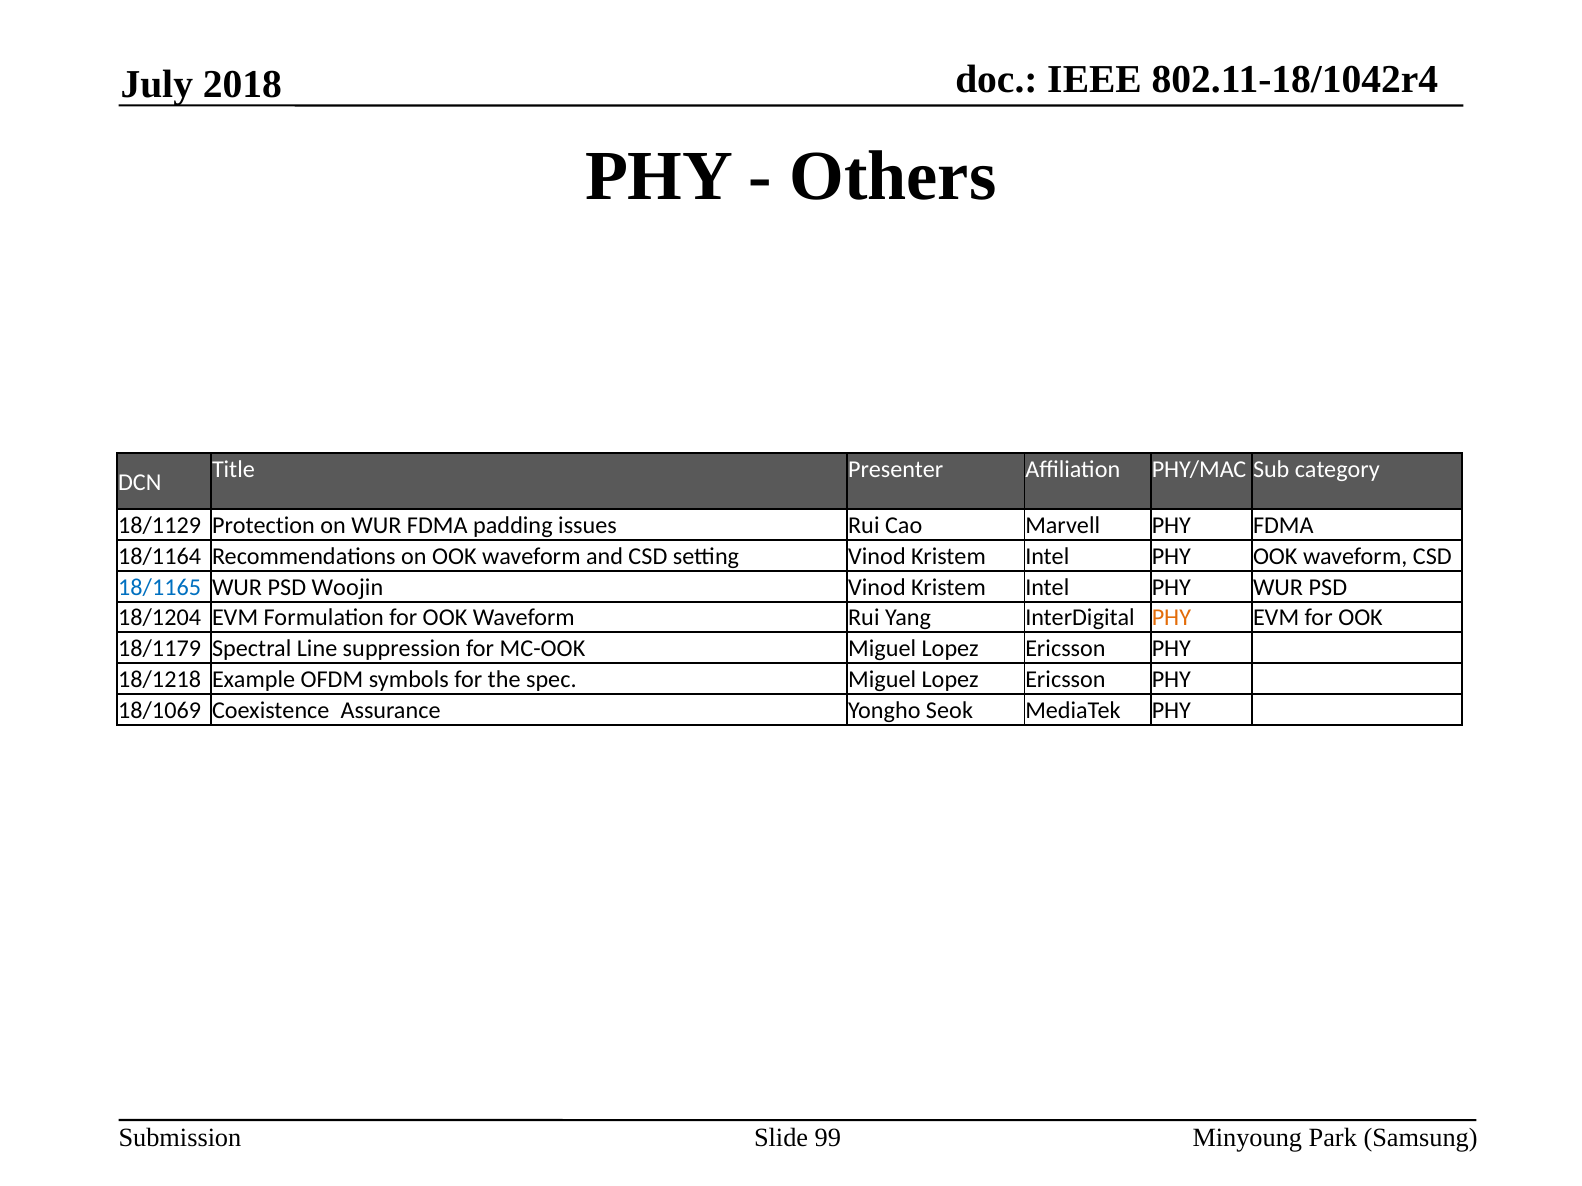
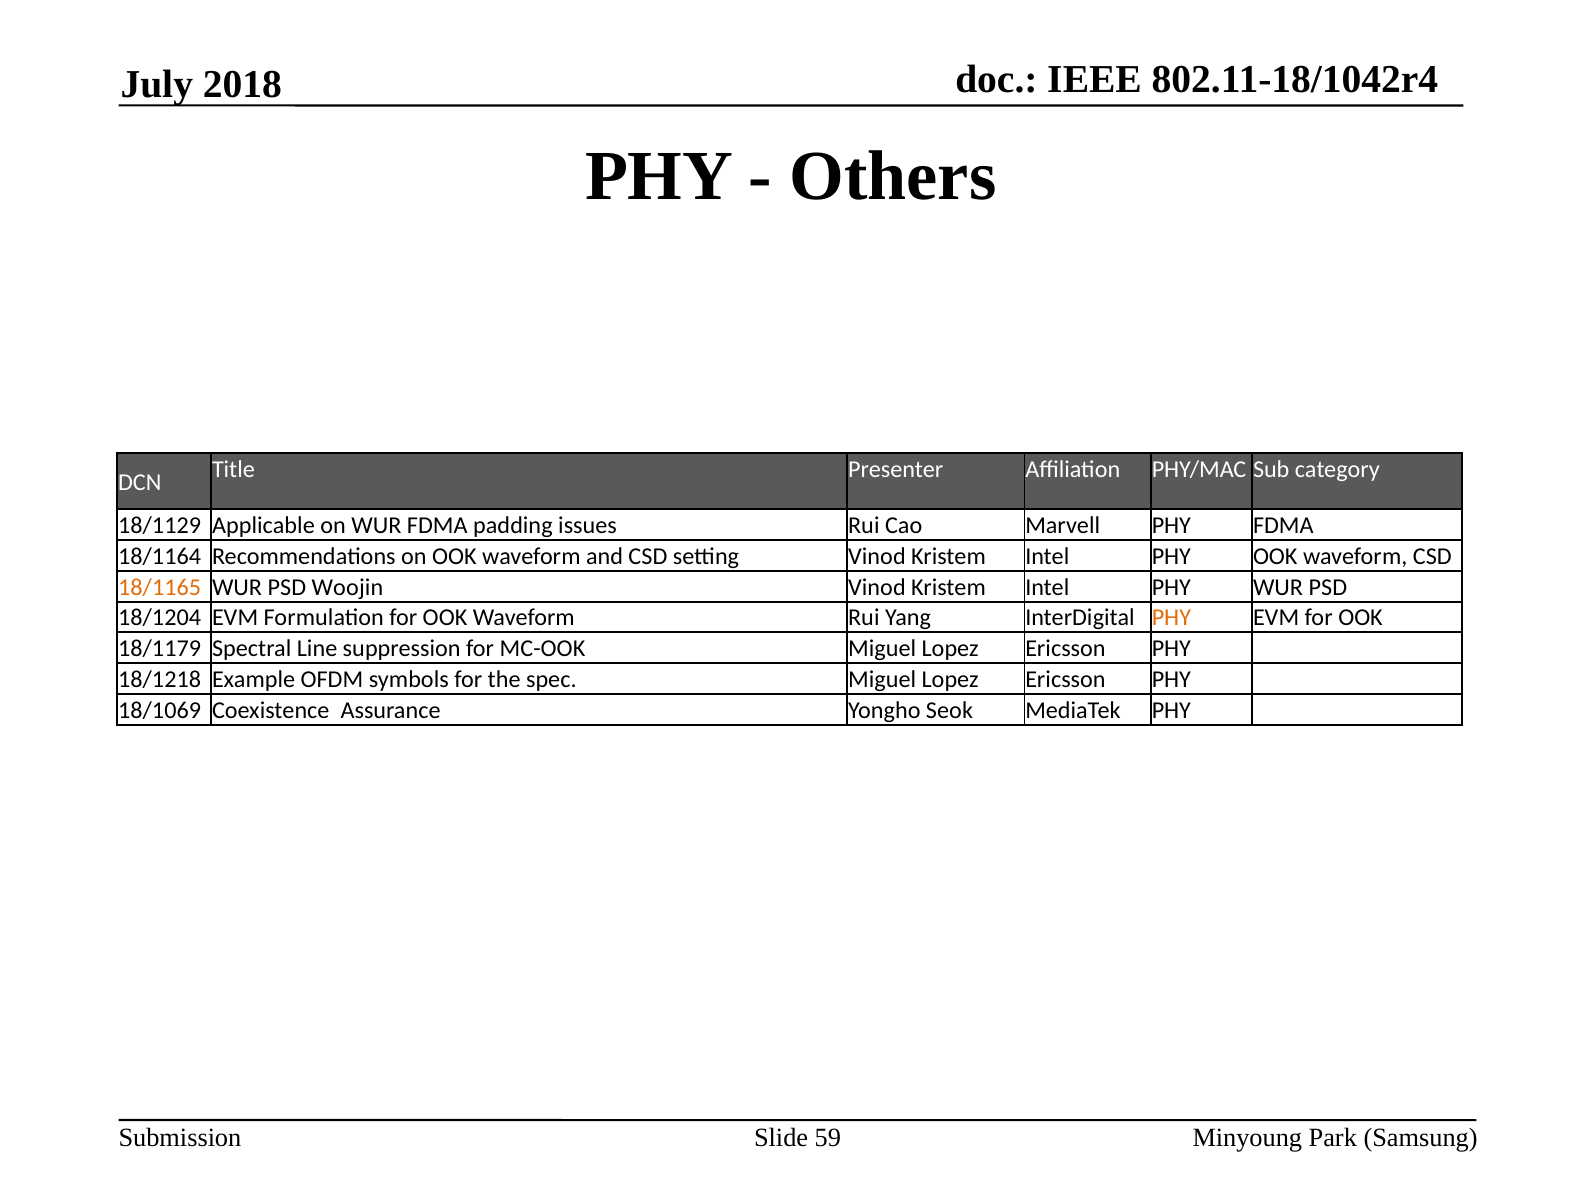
Protection: Protection -> Applicable
18/1165 colour: blue -> orange
99: 99 -> 59
